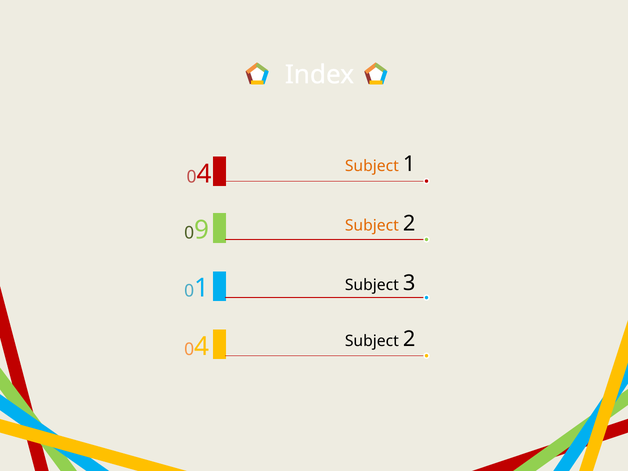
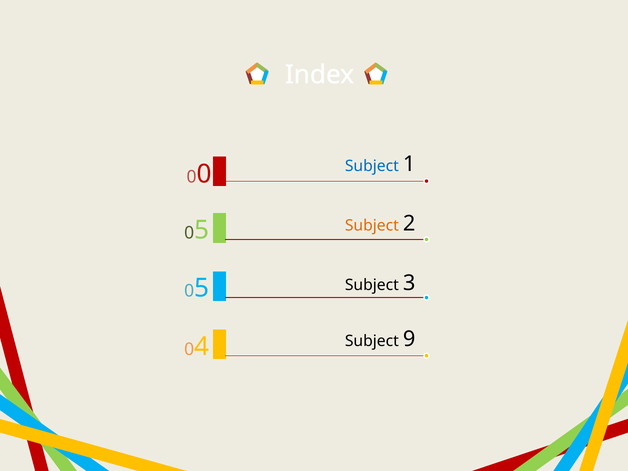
Subject at (372, 166) colour: orange -> blue
4 at (204, 174): 4 -> 0
9 at (202, 230): 9 -> 5
1 at (202, 288): 1 -> 5
2 at (409, 339): 2 -> 9
